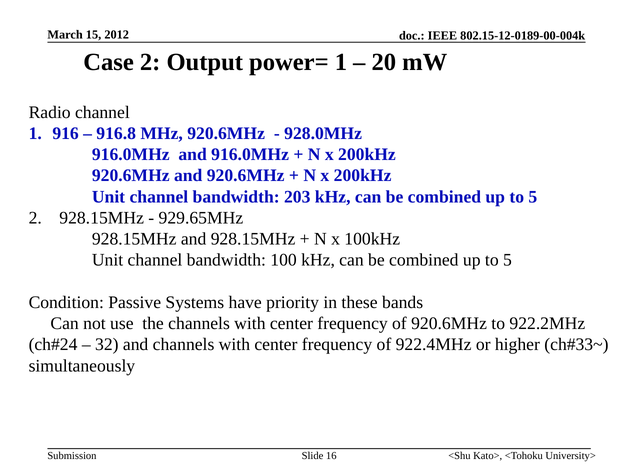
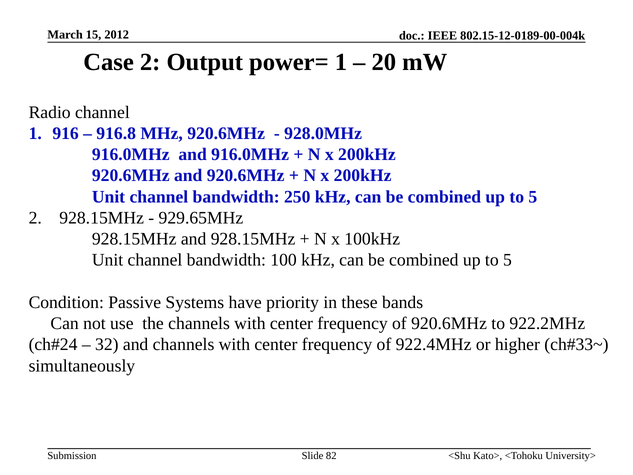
203: 203 -> 250
16: 16 -> 82
